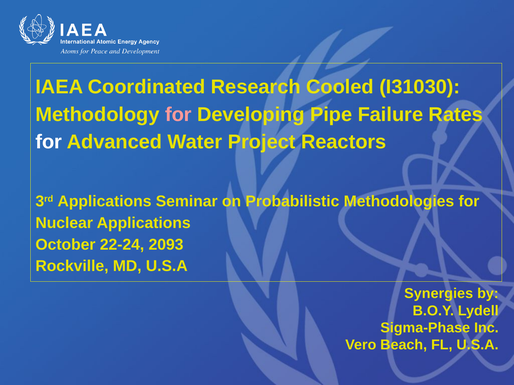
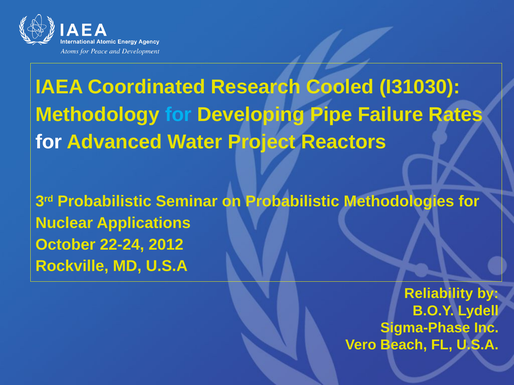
for at (178, 115) colour: pink -> light blue
3rd Applications: Applications -> Probabilistic
2093: 2093 -> 2012
Synergies: Synergies -> Reliability
